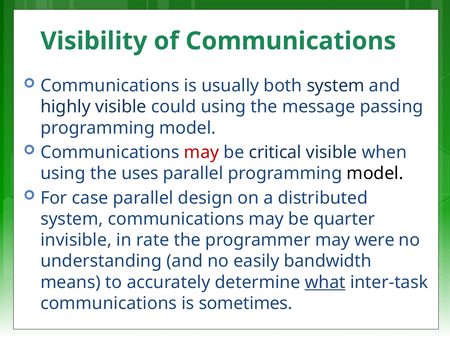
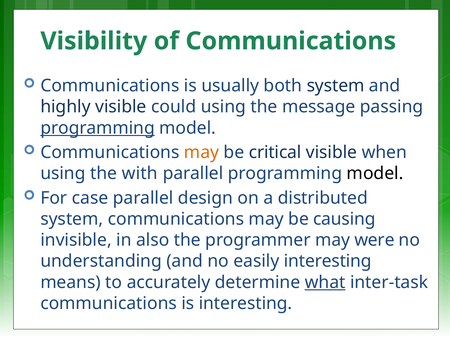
programming at (98, 128) underline: none -> present
may at (202, 152) colour: red -> orange
uses: uses -> with
quarter: quarter -> causing
rate: rate -> also
easily bandwidth: bandwidth -> interesting
is sometimes: sometimes -> interesting
